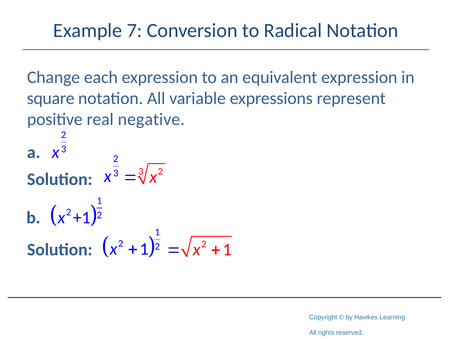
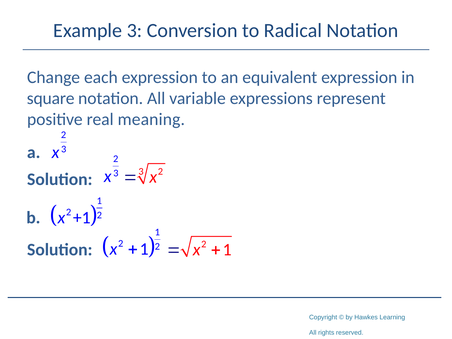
Example 7: 7 -> 3
negative: negative -> meaning
